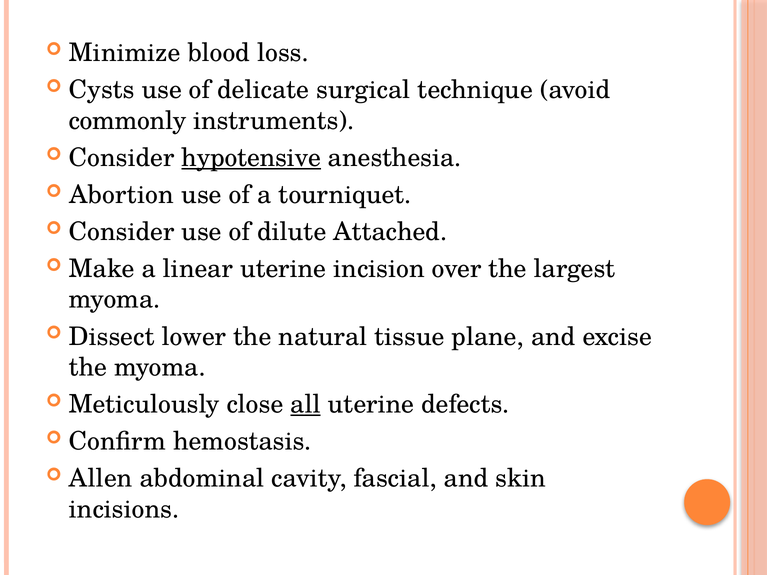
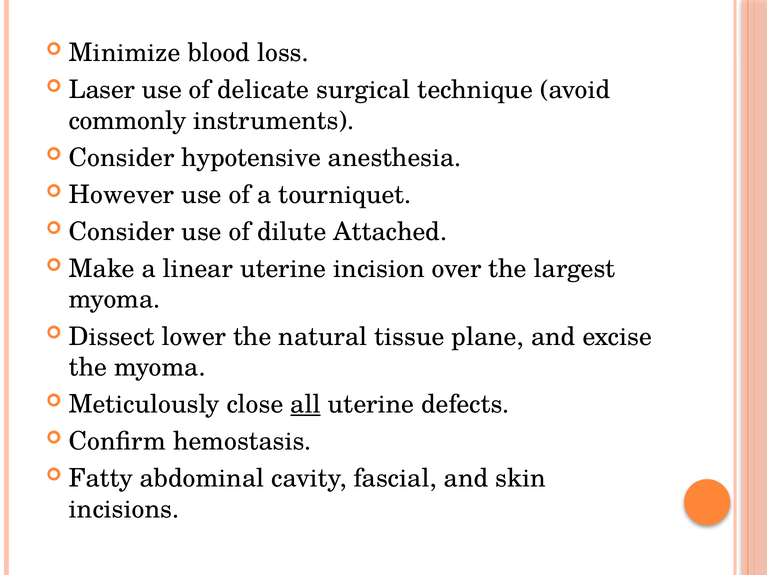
Cysts: Cysts -> Laser
hypotensive underline: present -> none
Abortion: Abortion -> However
Allen: Allen -> Fatty
